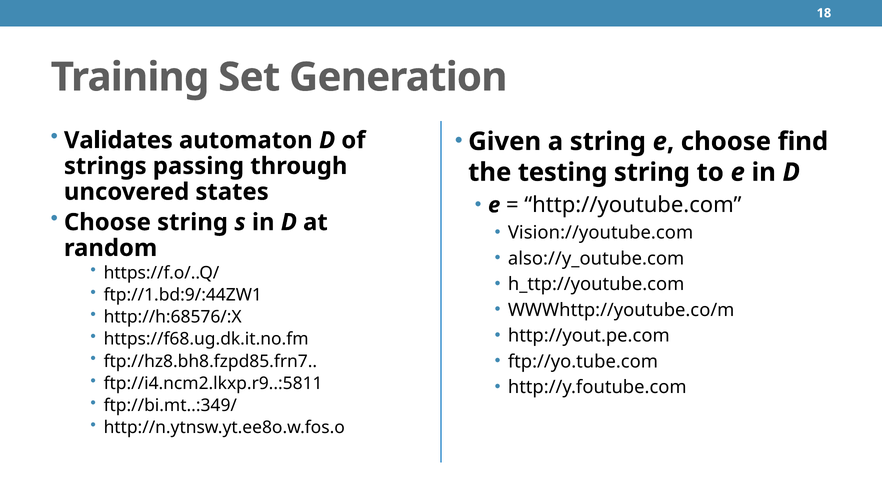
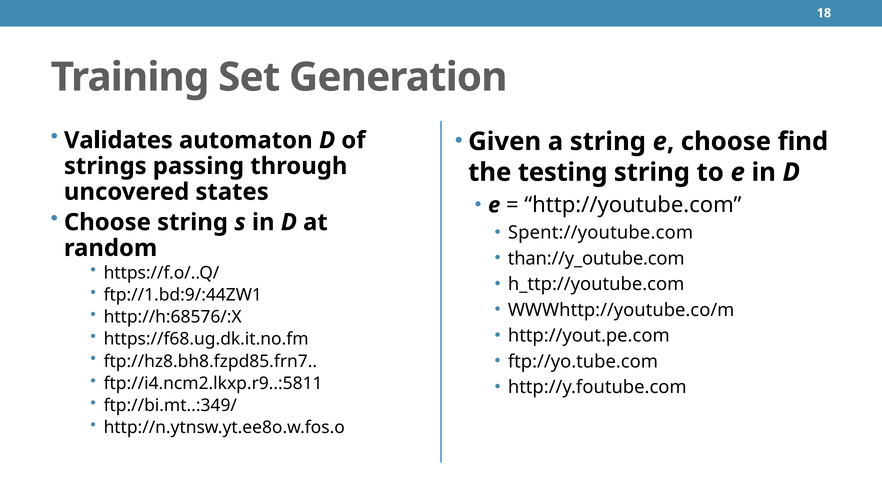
Vision://youtube.com: Vision://youtube.com -> Spent://youtube.com
also://y_outube.com: also://y_outube.com -> than://y_outube.com
